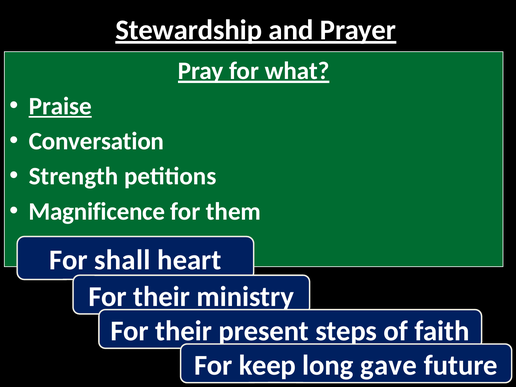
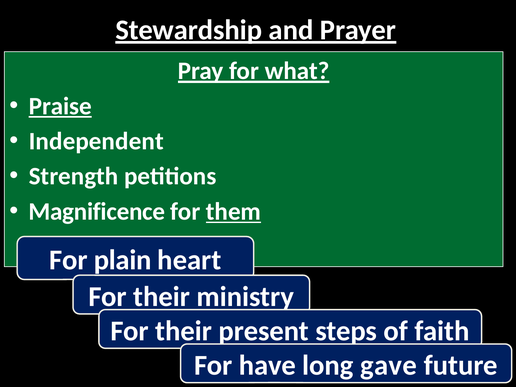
Conversation: Conversation -> Independent
them underline: none -> present
shall: shall -> plain
keep: keep -> have
